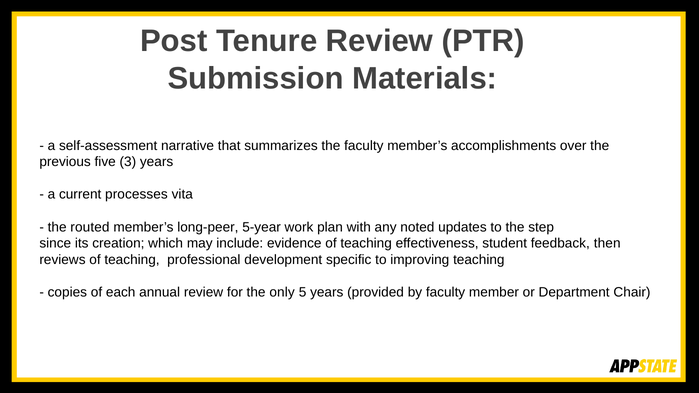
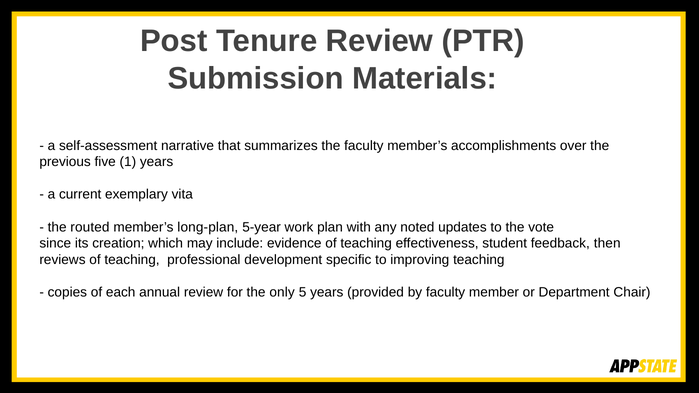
3: 3 -> 1
processes: processes -> exemplary
long-peer: long-peer -> long-plan
step: step -> vote
